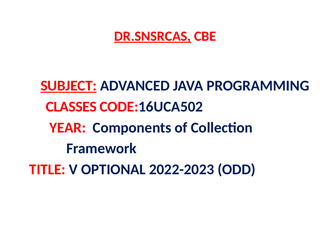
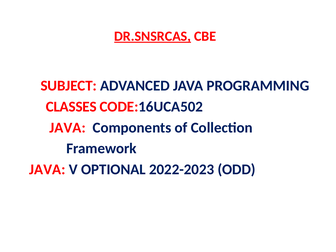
SUBJECT underline: present -> none
YEAR at (68, 128): YEAR -> JAVA
TITLE at (47, 169): TITLE -> JAVA
